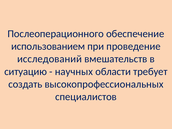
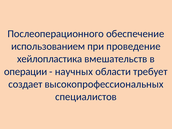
исследований: исследований -> хейлопластика
ситуацию: ситуацию -> операции
создать: создать -> создает
